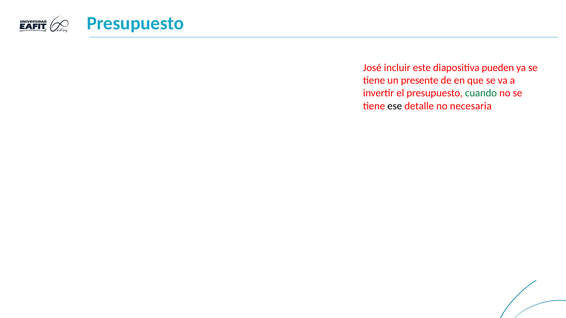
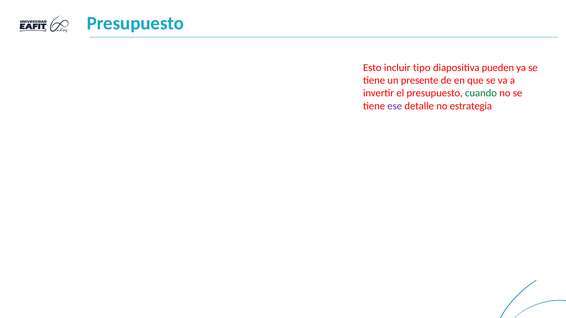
José: José -> Esto
este: este -> tipo
ese colour: black -> purple
necesaria: necesaria -> estrategia
